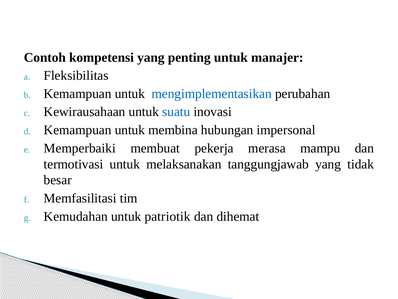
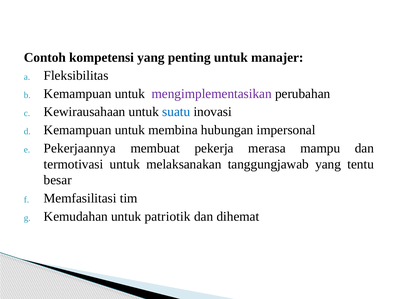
mengimplementasikan colour: blue -> purple
Memperbaiki: Memperbaiki -> Pekerjaannya
tidak: tidak -> tentu
